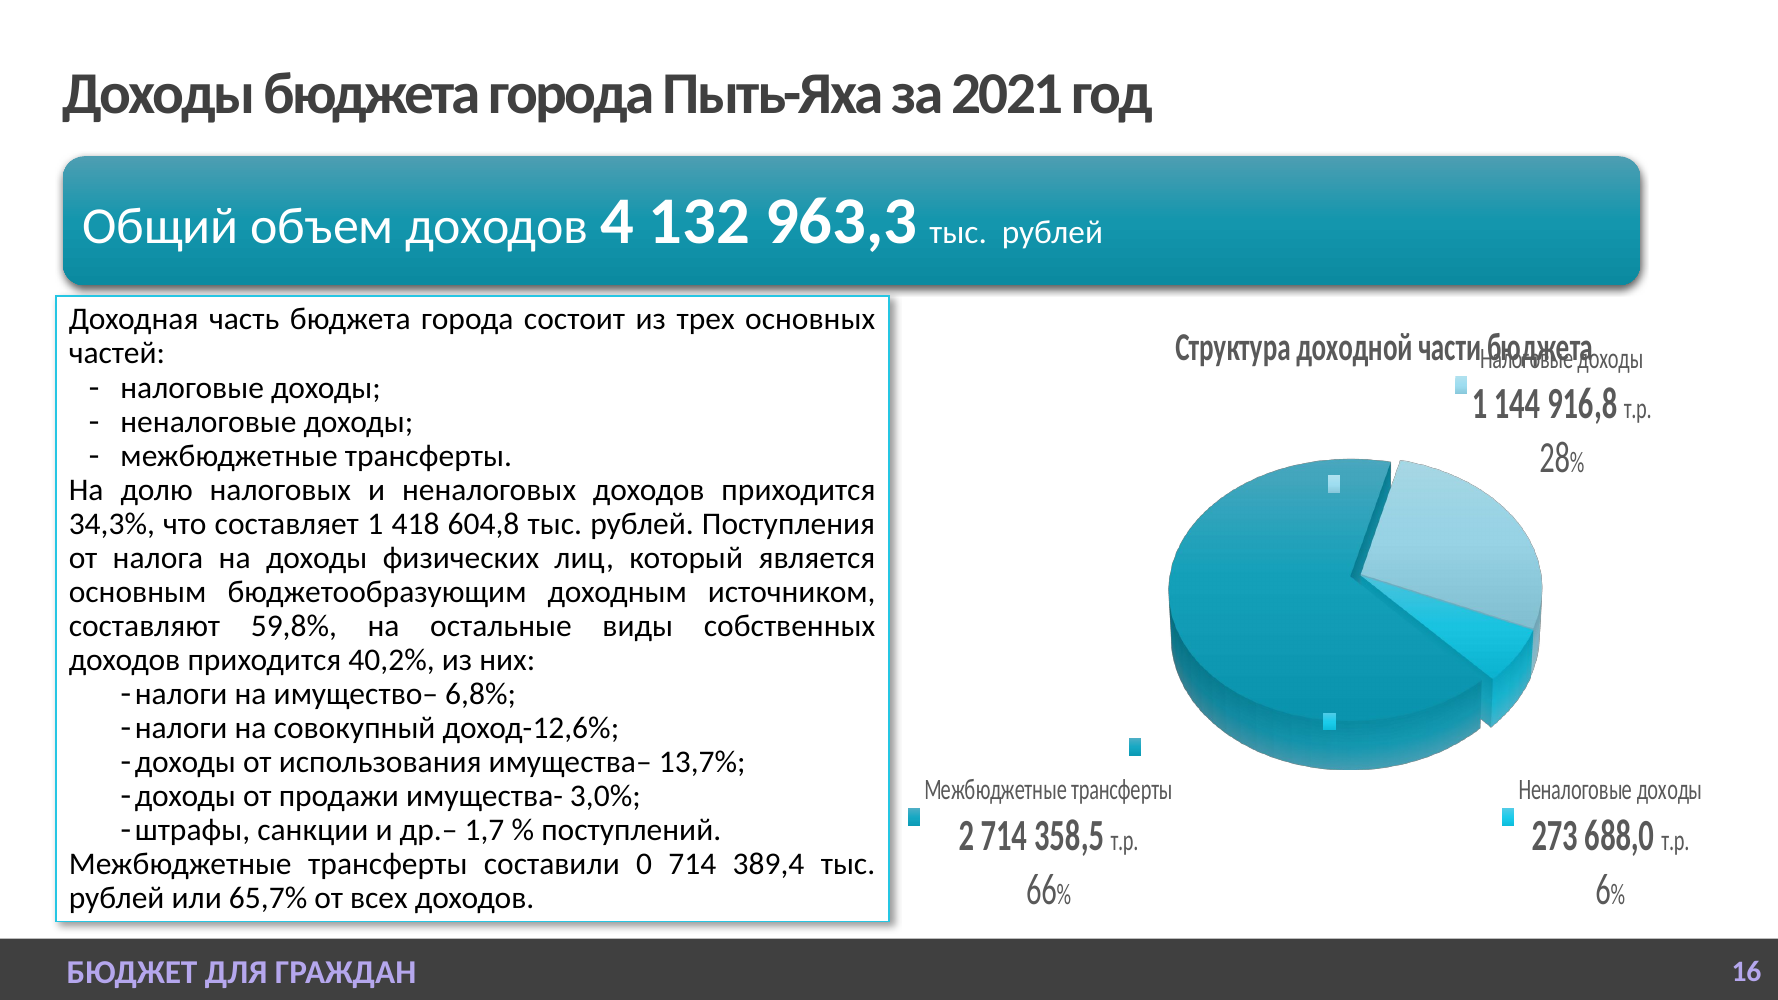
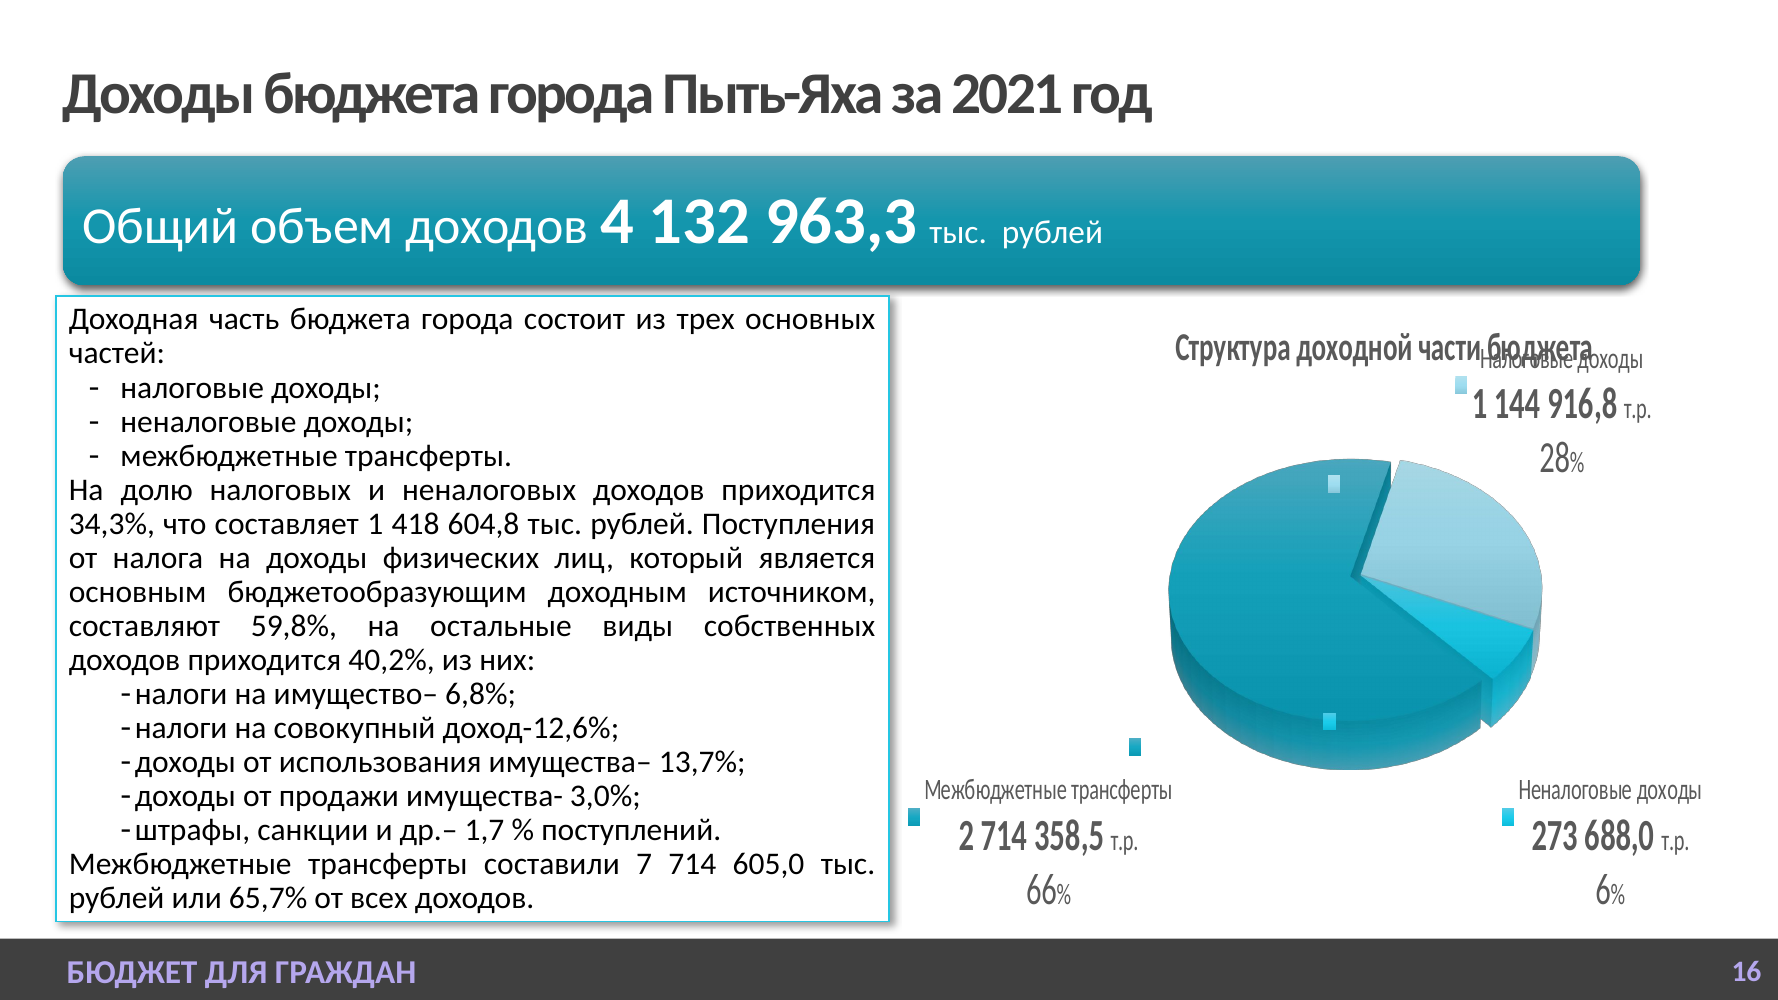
0: 0 -> 7
389,4: 389,4 -> 605,0
